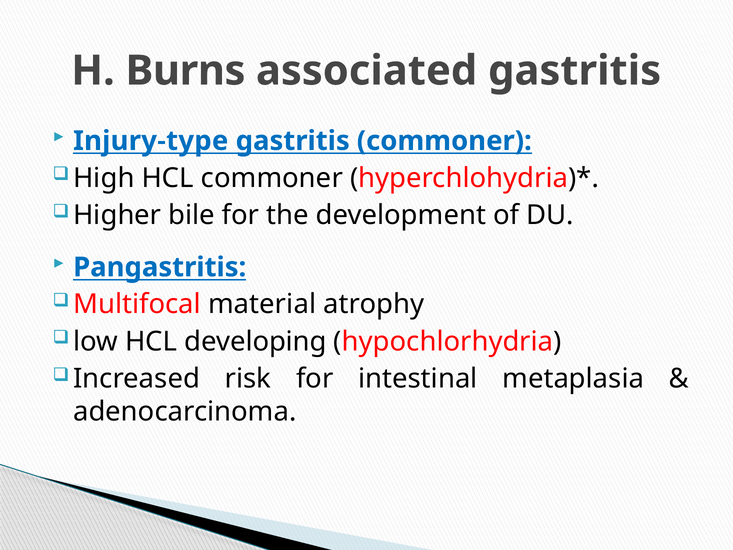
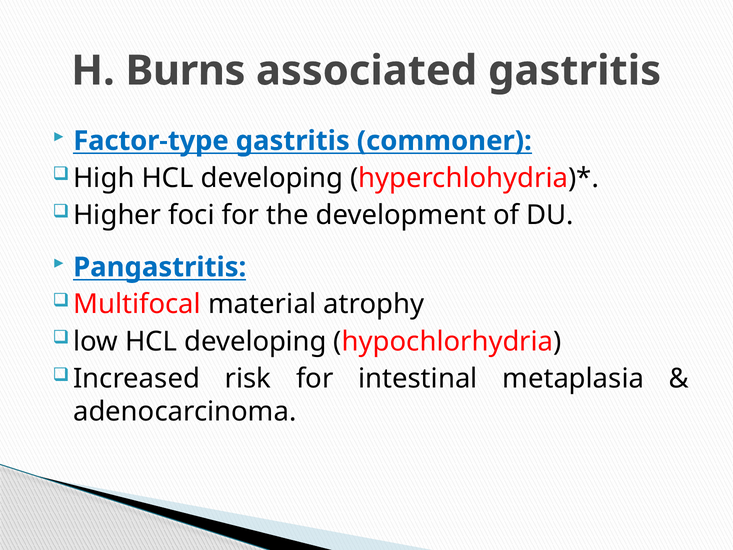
Injury-type: Injury-type -> Factor-type
High HCL commoner: commoner -> developing
bile: bile -> foci
